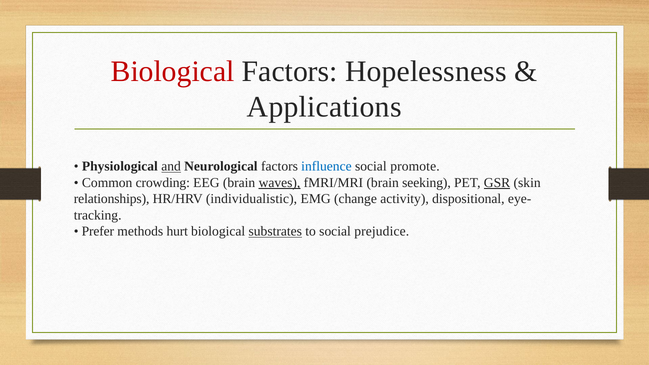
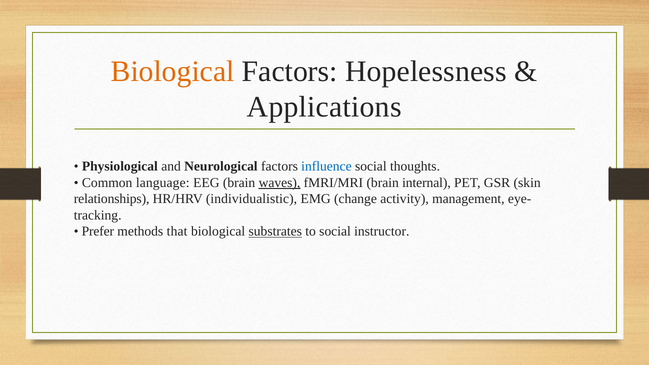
Biological at (173, 71) colour: red -> orange
and underline: present -> none
promote: promote -> thoughts
crowding: crowding -> language
seeking: seeking -> internal
GSR underline: present -> none
dispositional: dispositional -> management
hurt: hurt -> that
prejudice: prejudice -> instructor
